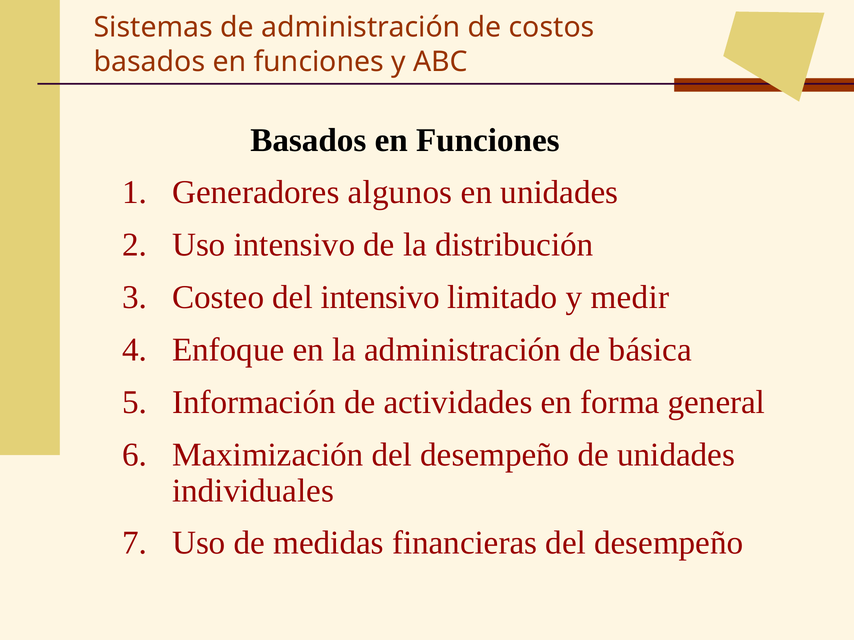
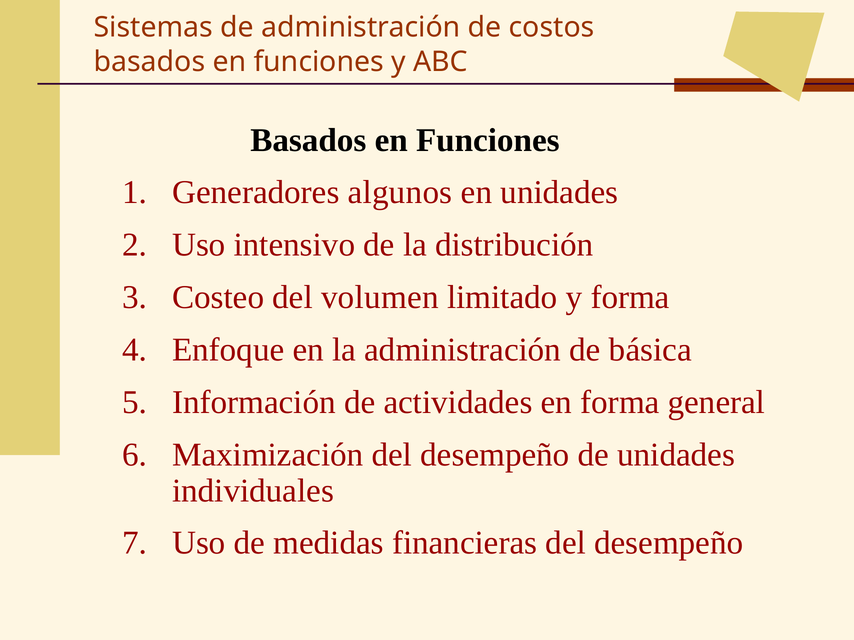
del intensivo: intensivo -> volumen
y medir: medir -> forma
